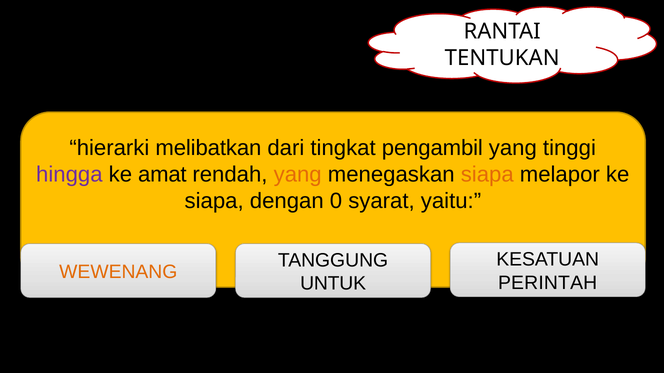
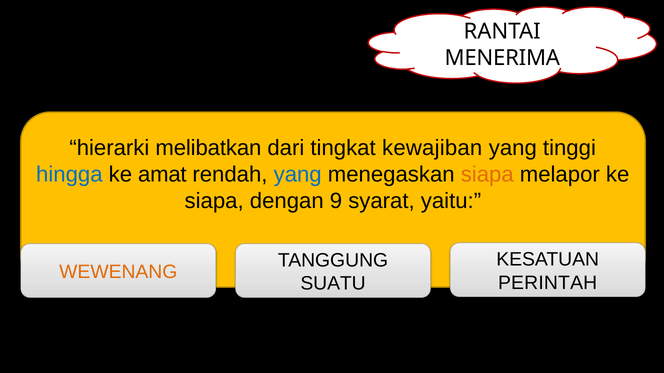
TENTUKAN: TENTUKAN -> MENERIMA
pengambil: pengambil -> kewajiban
hingga colour: purple -> blue
yang at (298, 175) colour: orange -> blue
0: 0 -> 9
UNTUK: UNTUK -> SUATU
